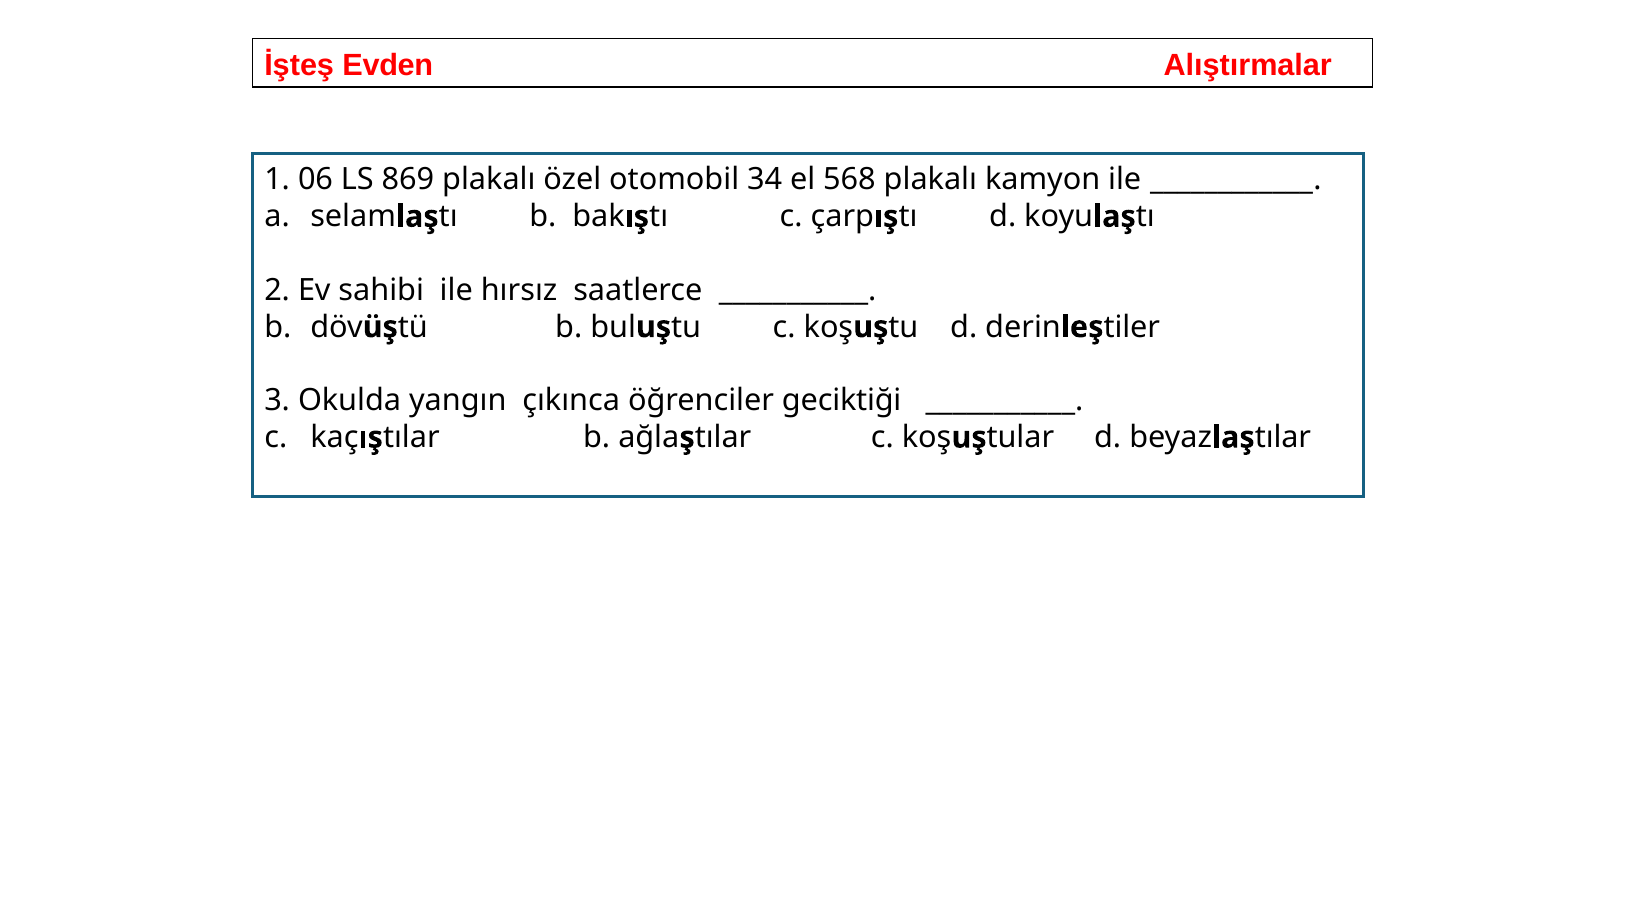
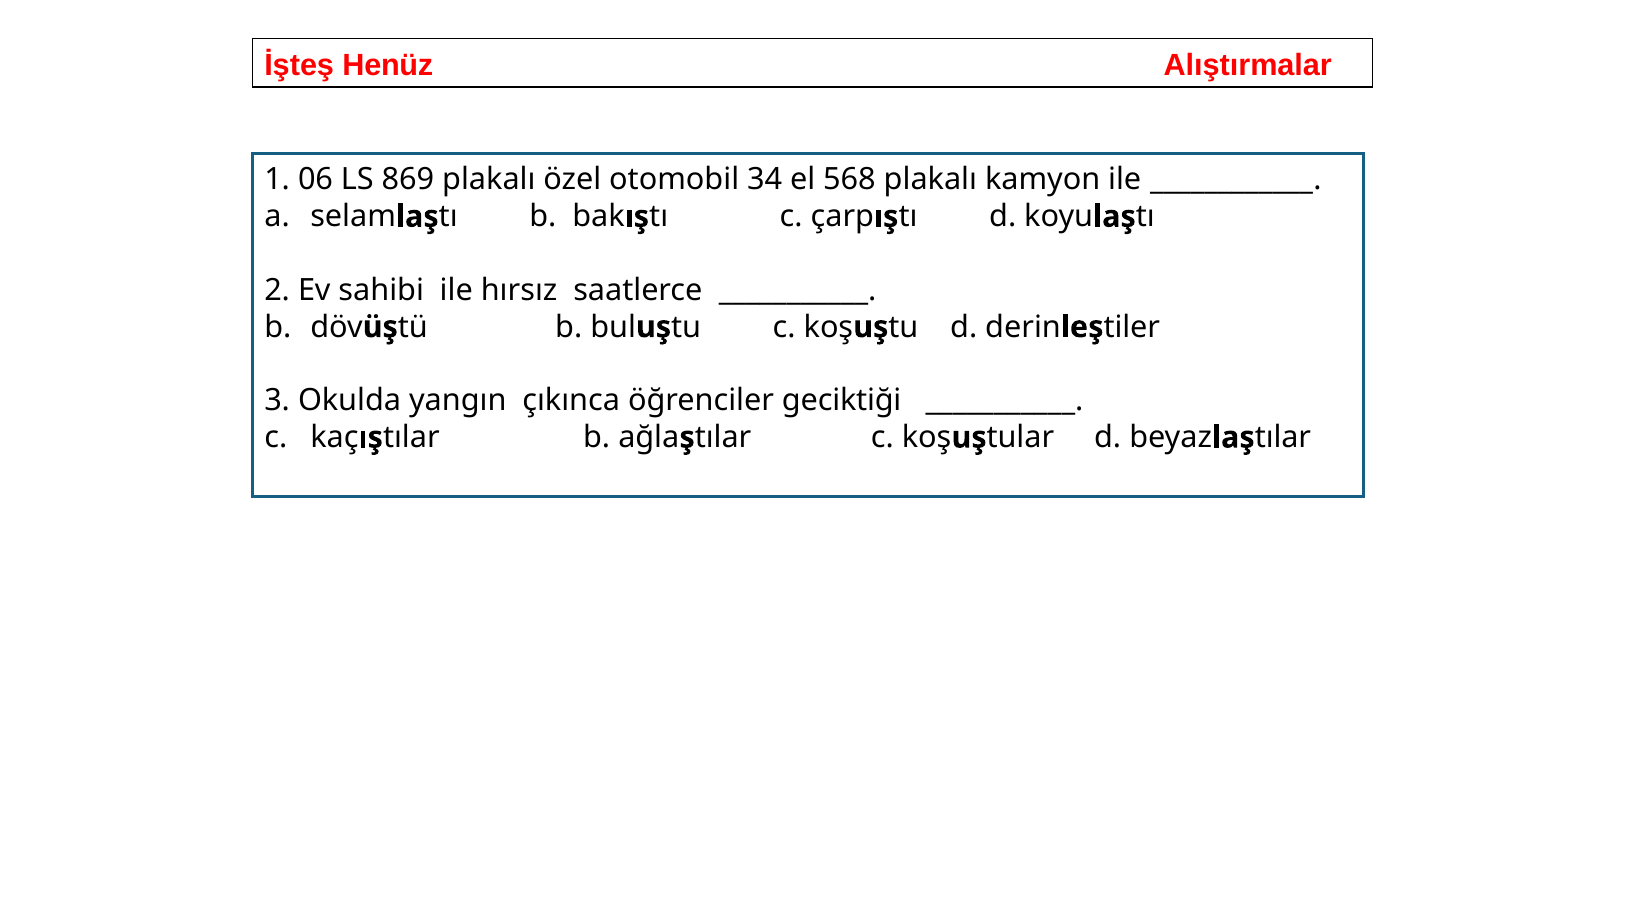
Evden: Evden -> Henüz
